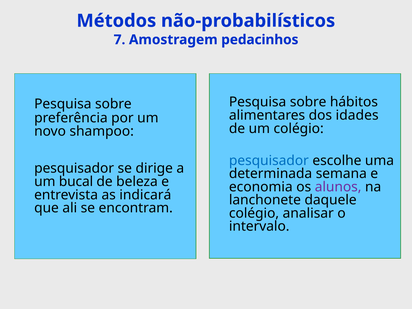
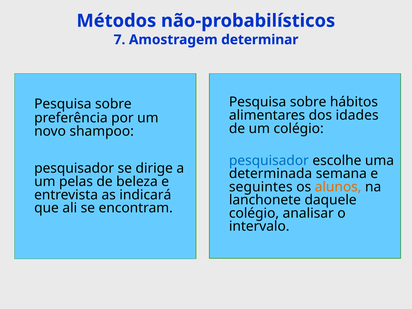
pedacinhos: pedacinhos -> determinar
bucal: bucal -> pelas
economia: economia -> seguintes
alunos colour: purple -> orange
